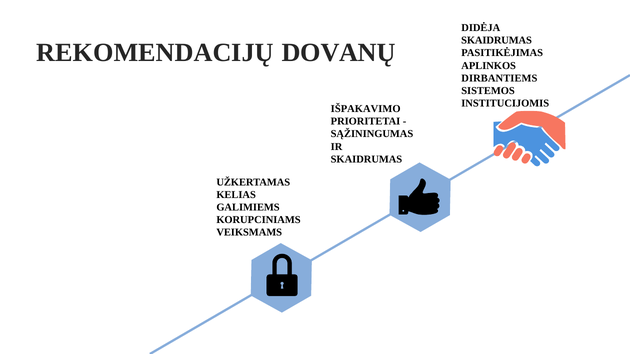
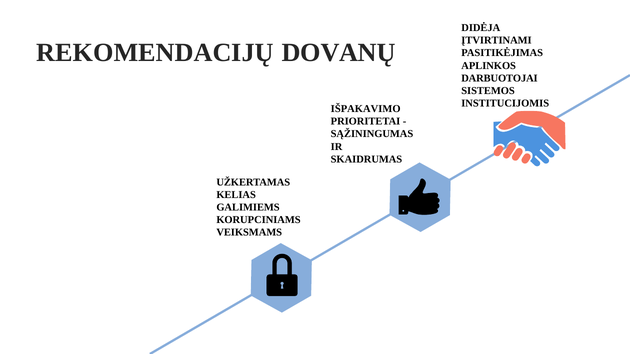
SKAIDRUMAS at (497, 40): SKAIDRUMAS -> ĮTVIRTINAMI
DIRBANTIEMS: DIRBANTIEMS -> DARBUOTOJAI
